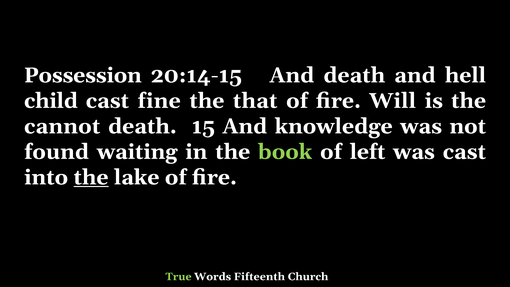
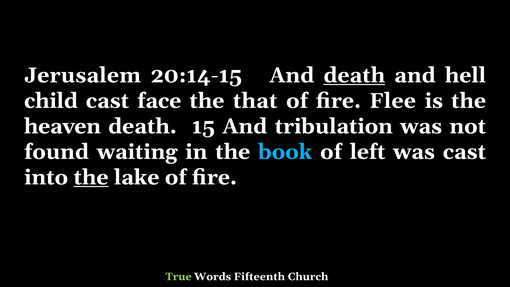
Possession: Possession -> Jerusalem
death at (354, 75) underline: none -> present
fine: fine -> face
Will: Will -> Flee
cannot: cannot -> heaven
knowledge: knowledge -> tribulation
book colour: light green -> light blue
